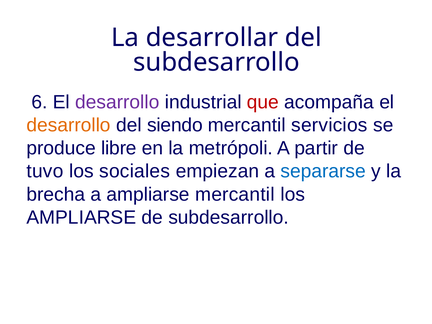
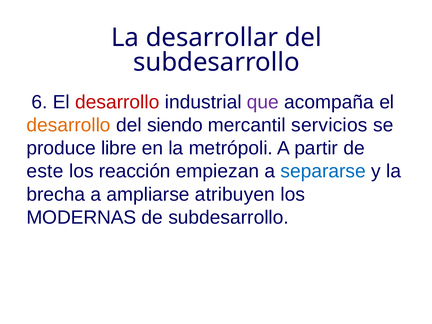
desarrollo at (117, 102) colour: purple -> red
que colour: red -> purple
tuvo: tuvo -> este
sociales: sociales -> reacción
ampliarse mercantil: mercantil -> atribuyen
AMPLIARSE at (81, 217): AMPLIARSE -> MODERNAS
